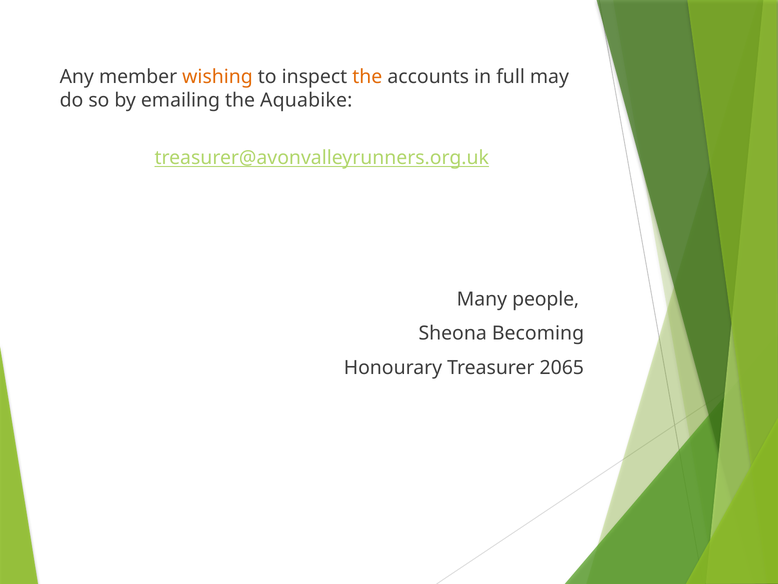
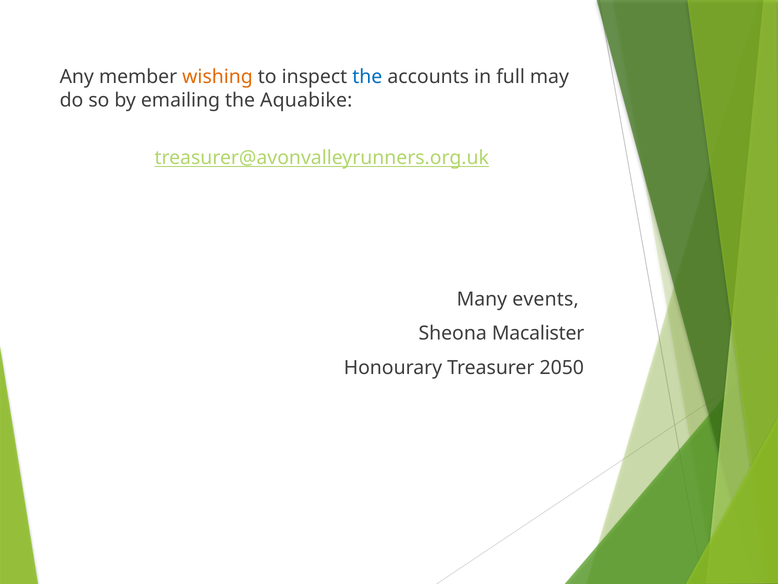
the at (367, 77) colour: orange -> blue
people: people -> events
Becoming: Becoming -> Macalister
2065: 2065 -> 2050
